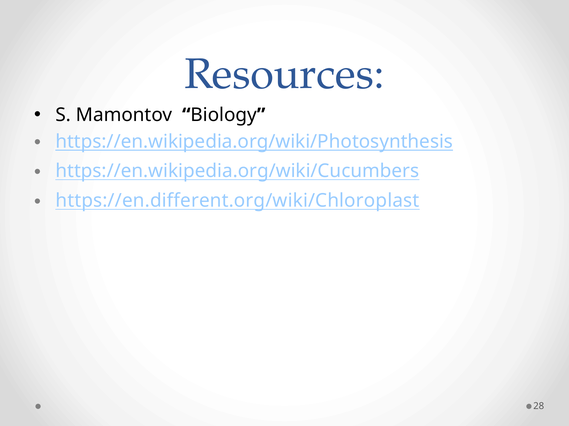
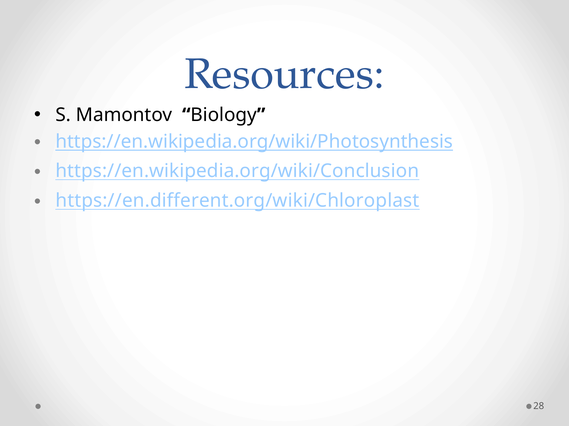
https://en.wikipedia.org/wiki/Cucumbers: https://en.wikipedia.org/wiki/Cucumbers -> https://en.wikipedia.org/wiki/Conclusion
